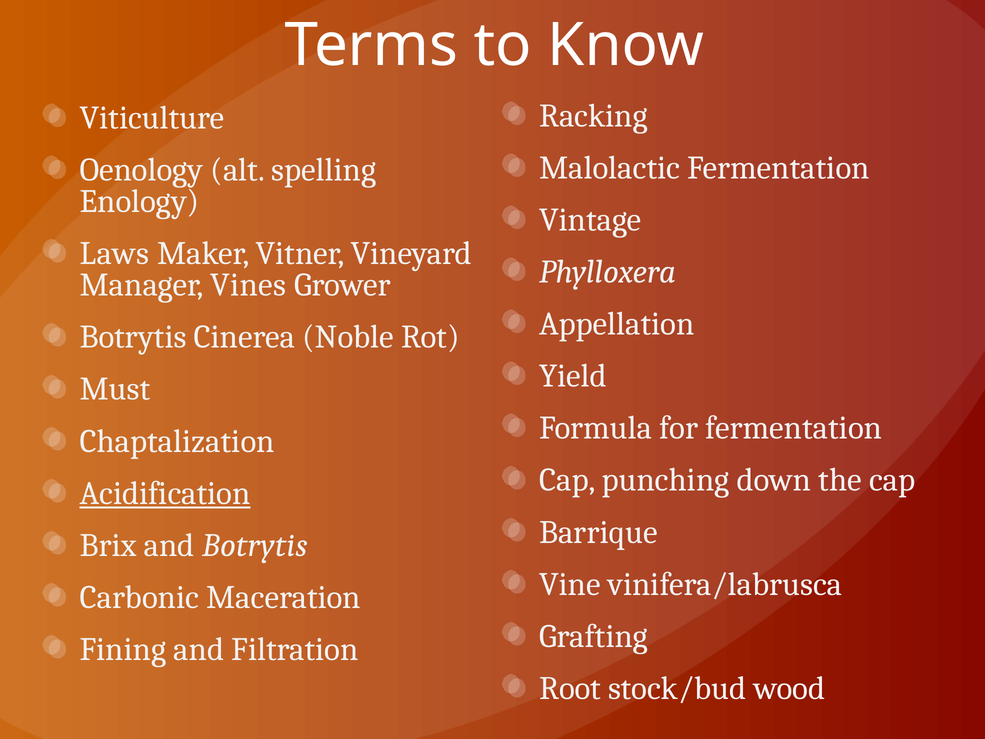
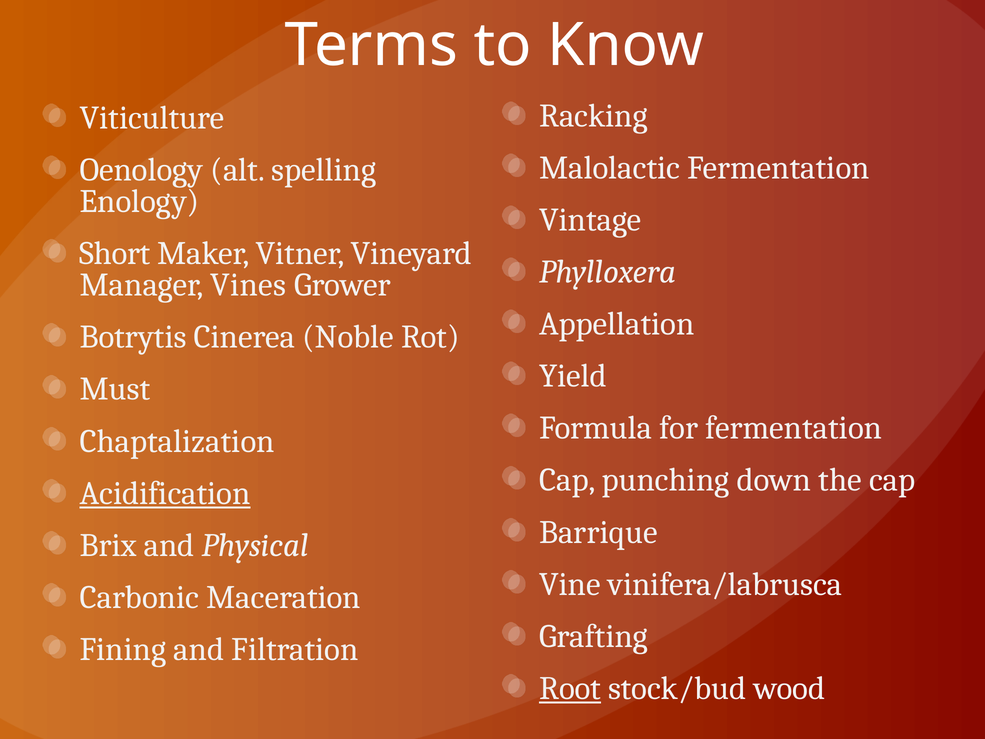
Laws: Laws -> Short
and Botrytis: Botrytis -> Physical
Root underline: none -> present
